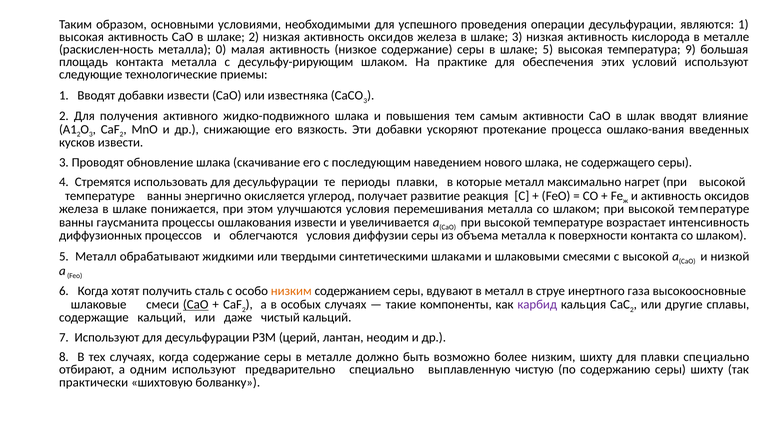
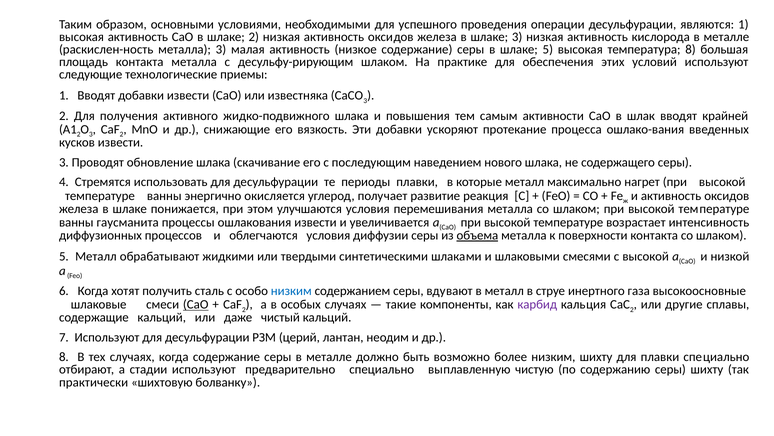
металла 0: 0 -> 3
температура 9: 9 -> 8
влияние: влияние -> крайней
объема underline: none -> present
низким at (291, 290) colour: orange -> blue
одним: одним -> стадии
